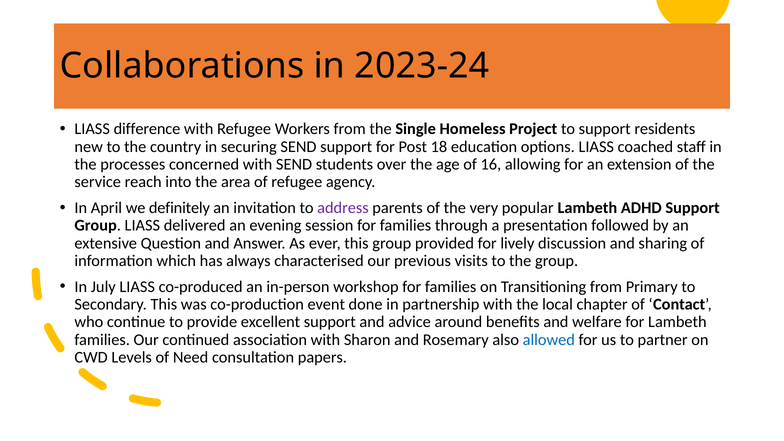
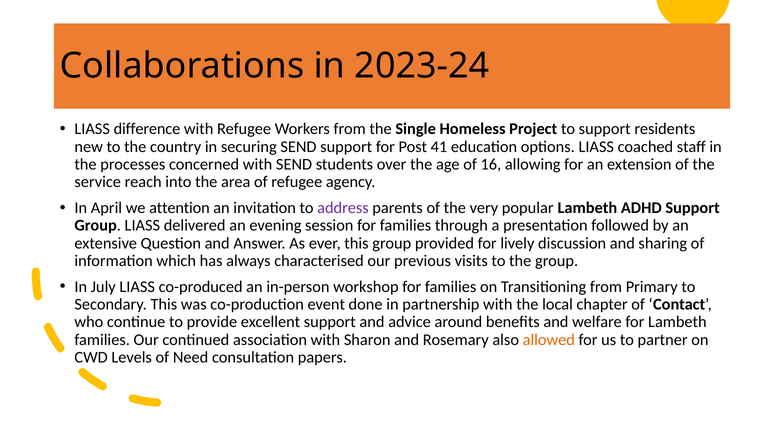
18: 18 -> 41
definitely: definitely -> attention
allowed colour: blue -> orange
